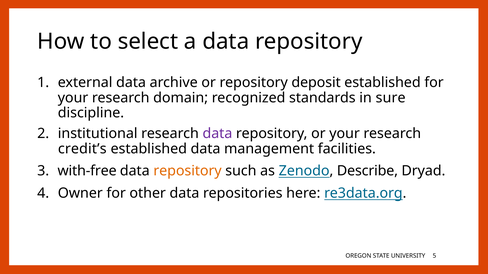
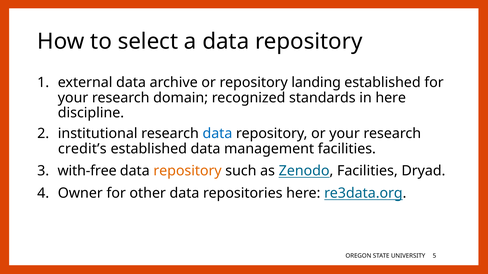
deposit: deposit -> landing
in sure: sure -> here
data at (217, 134) colour: purple -> blue
Zenodo Describe: Describe -> Facilities
